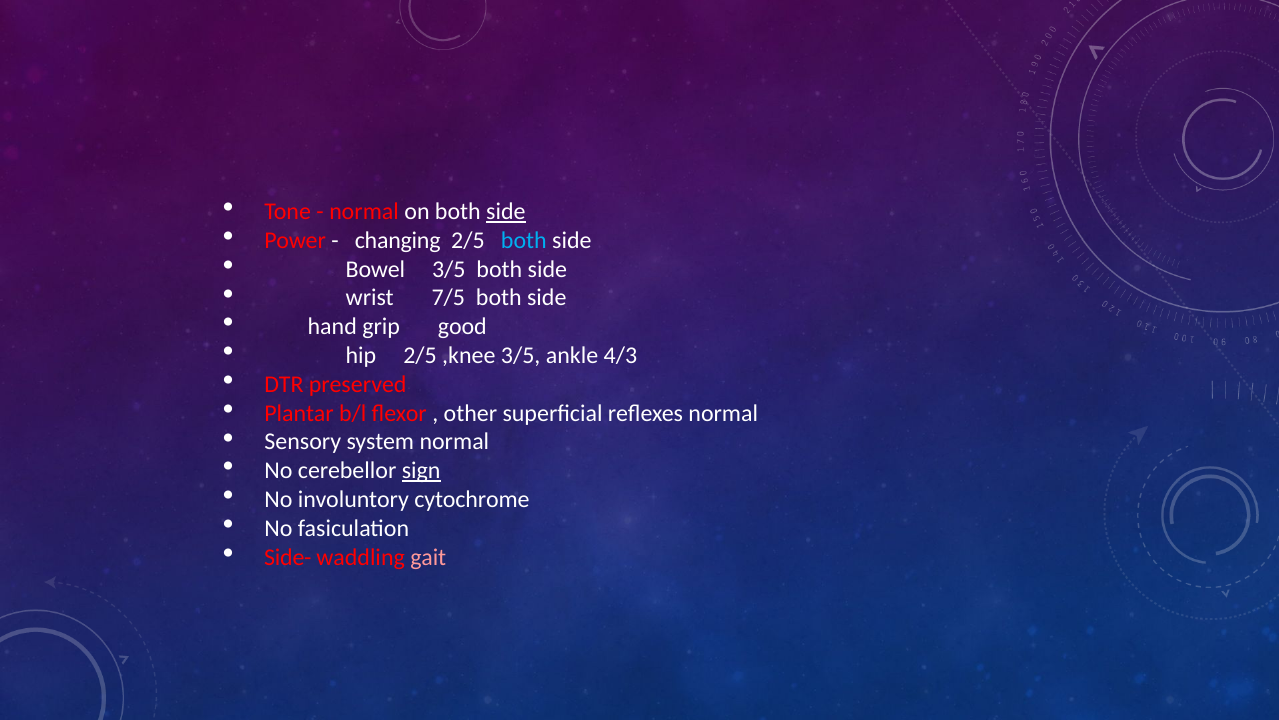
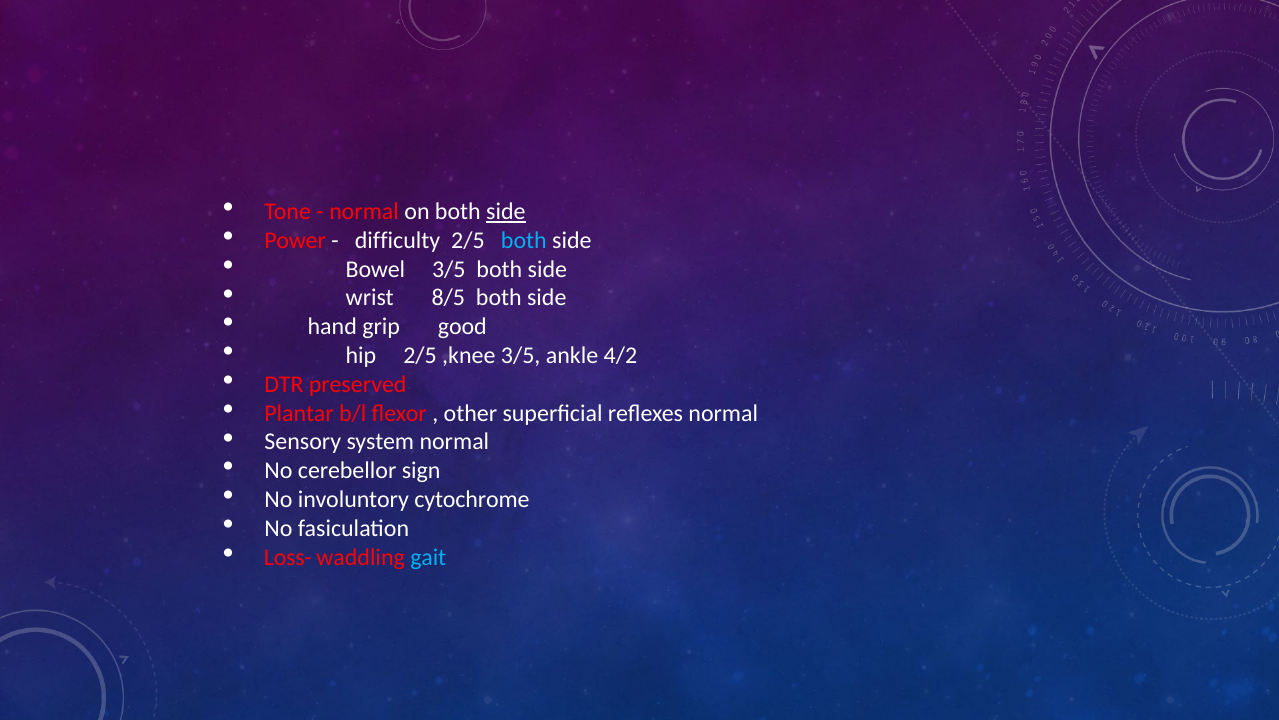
changing: changing -> difficulty
7/5: 7/5 -> 8/5
4/3: 4/3 -> 4/2
sign underline: present -> none
Side-: Side- -> Loss-
gait colour: pink -> light blue
